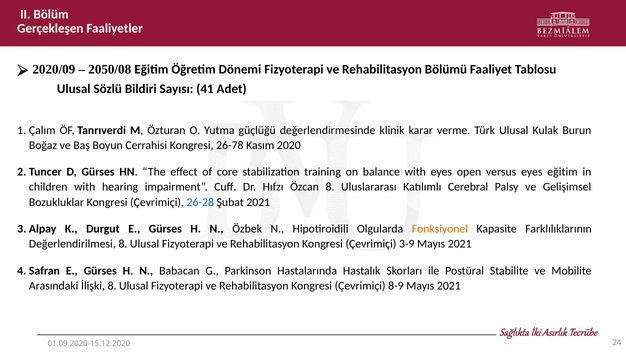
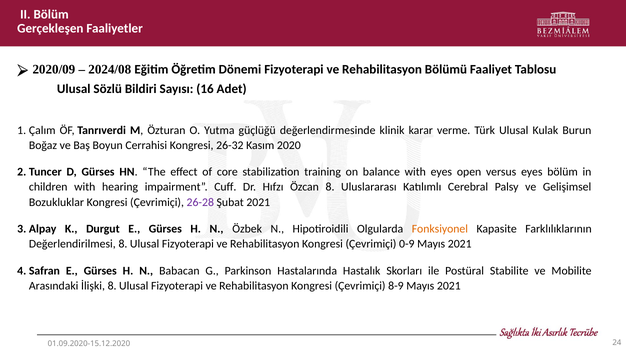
2050/08: 2050/08 -> 2024/08
41: 41 -> 16
26-78: 26-78 -> 26-32
eyes eğitim: eğitim -> bölüm
26-28 colour: blue -> purple
3-9: 3-9 -> 0-9
